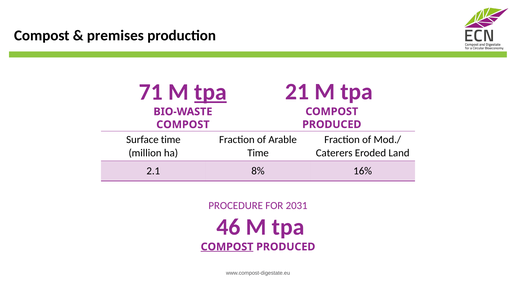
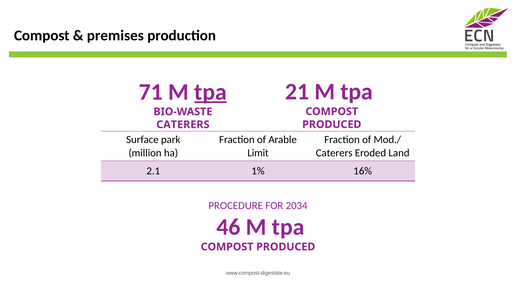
COMPOST at (183, 125): COMPOST -> CATERERS
Surface time: time -> park
Time at (258, 153): Time -> Limit
8%: 8% -> 1%
2031: 2031 -> 2034
COMPOST at (227, 247) underline: present -> none
